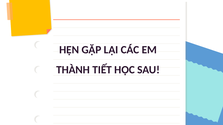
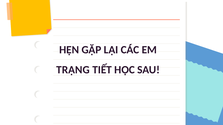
THÀNH: THÀNH -> TRẠNG
